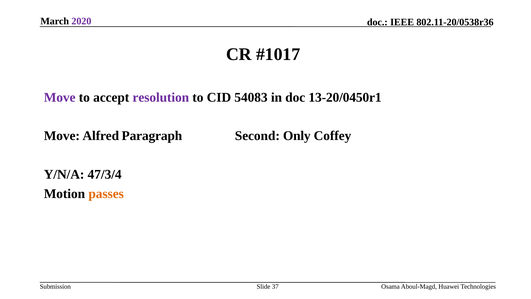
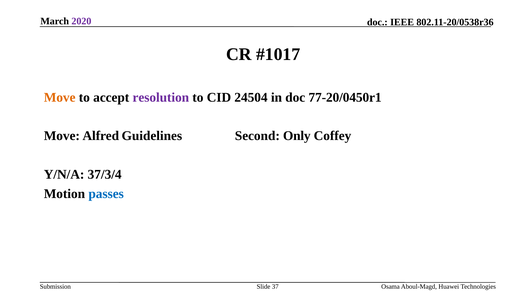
Move at (60, 97) colour: purple -> orange
54083: 54083 -> 24504
13-20/0450r1: 13-20/0450r1 -> 77-20/0450r1
Paragraph: Paragraph -> Guidelines
47/3/4: 47/3/4 -> 37/3/4
passes colour: orange -> blue
